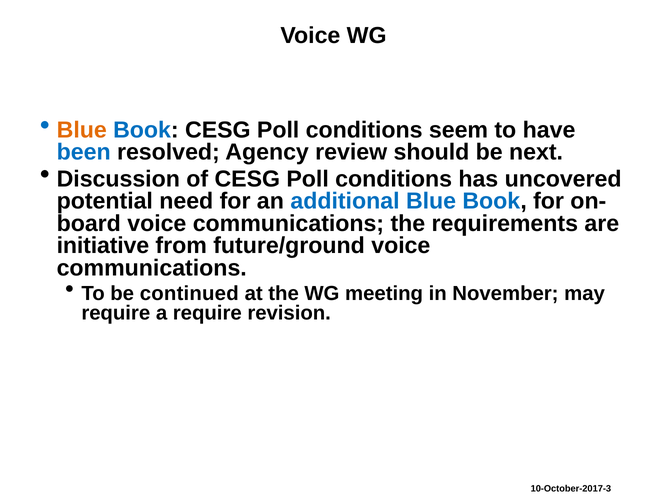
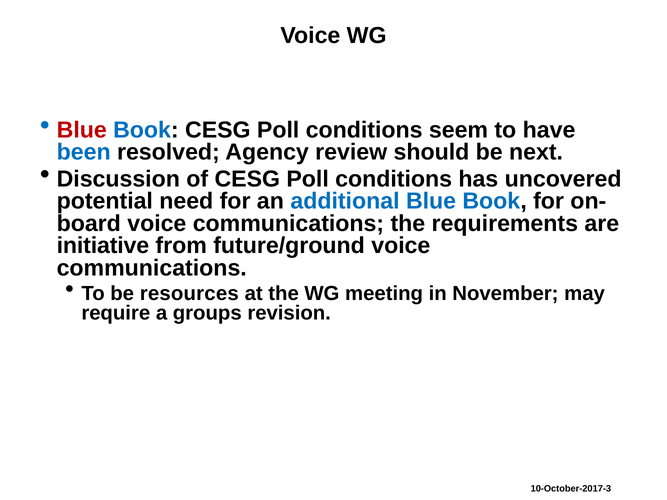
Blue at (82, 130) colour: orange -> red
continued: continued -> resources
a require: require -> groups
